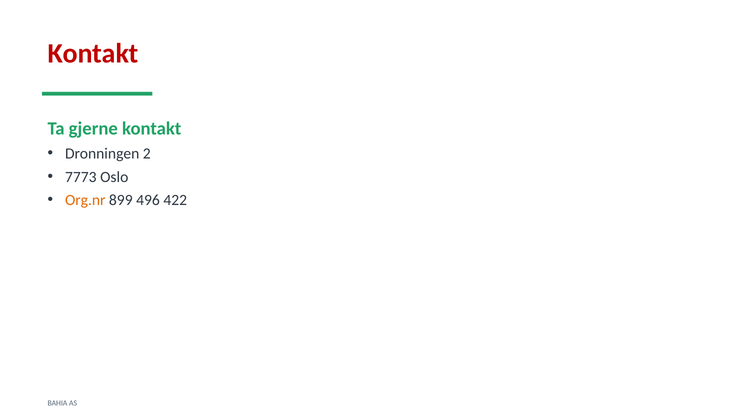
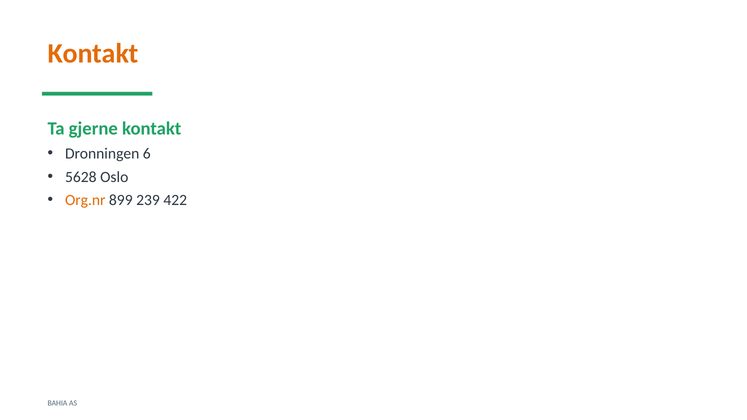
Kontakt at (93, 53) colour: red -> orange
2: 2 -> 6
7773: 7773 -> 5628
496: 496 -> 239
